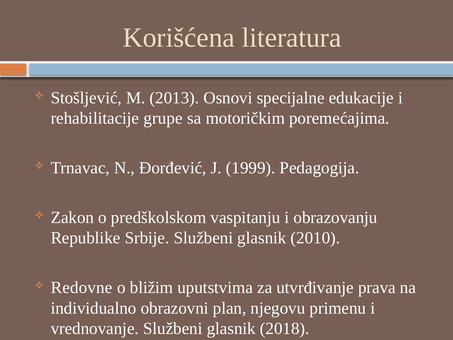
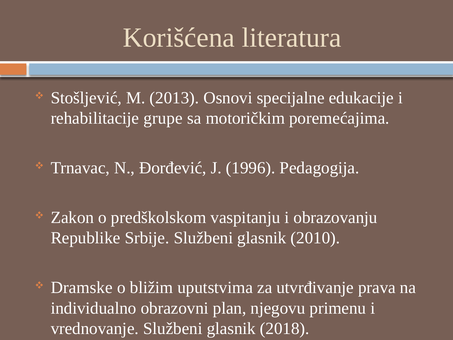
1999: 1999 -> 1996
Redovne: Redovne -> Dramske
